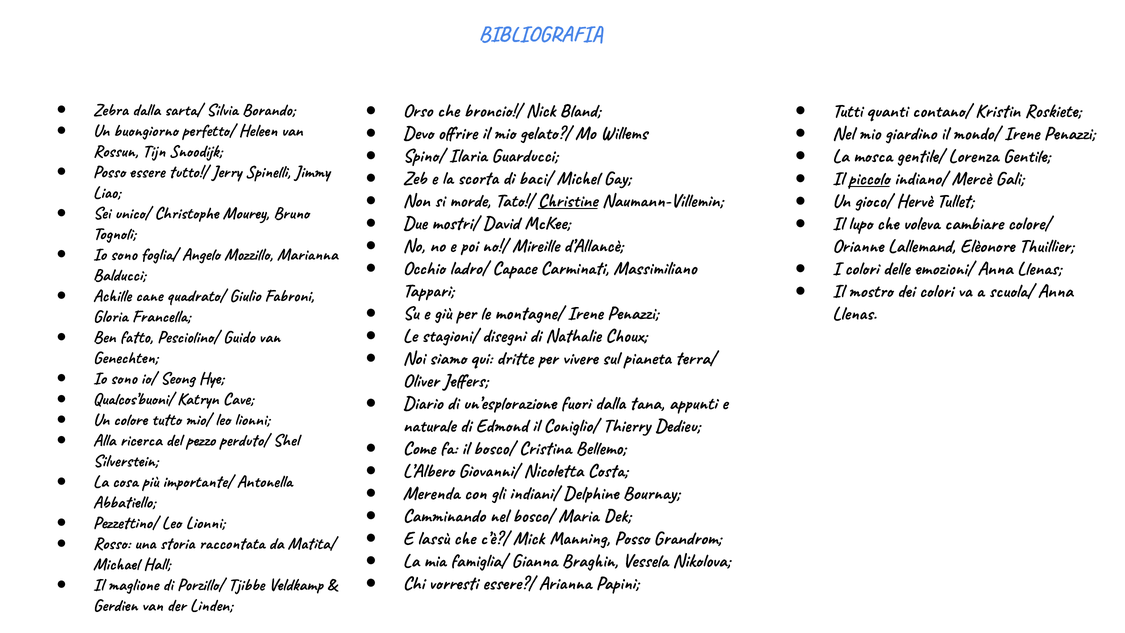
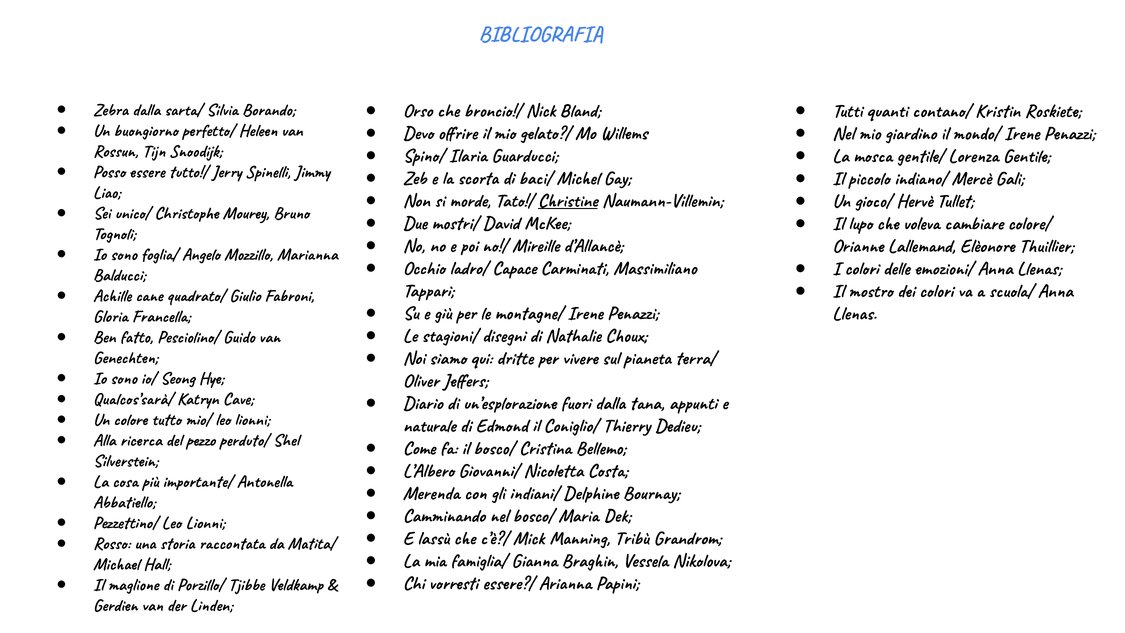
piccolo underline: present -> none
Qualcos’buoni/: Qualcos’buoni/ -> Qualcos’sarà/
Manning Posso: Posso -> Tribù
